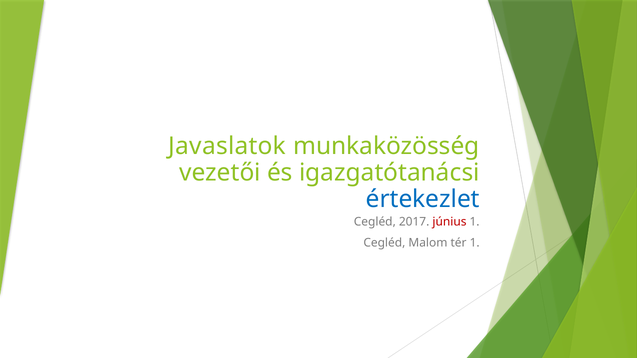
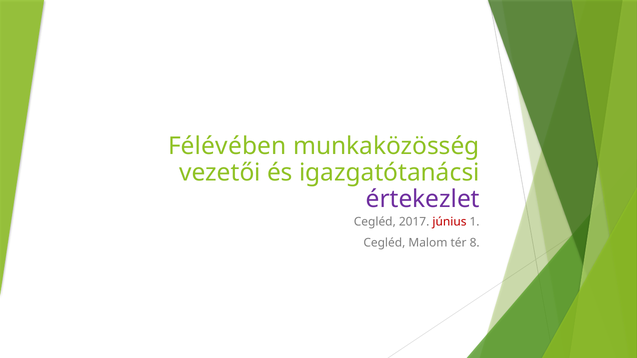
Javaslatok: Javaslatok -> Félévében
értekezlet colour: blue -> purple
tér 1: 1 -> 8
